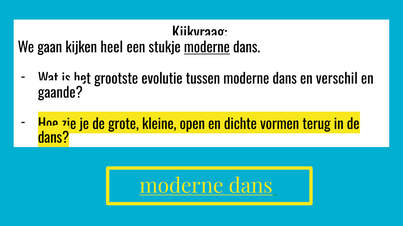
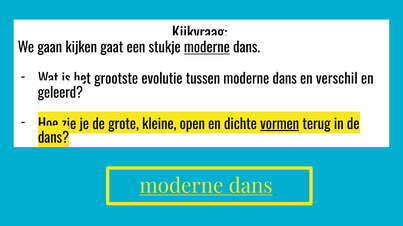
heel: heel -> gaat
gaande: gaande -> geleerd
vormen underline: none -> present
